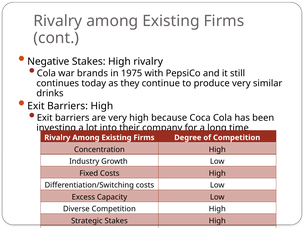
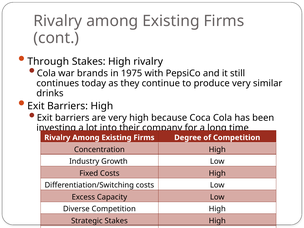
Negative: Negative -> Through
